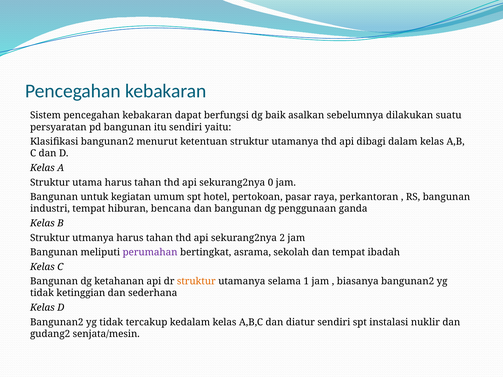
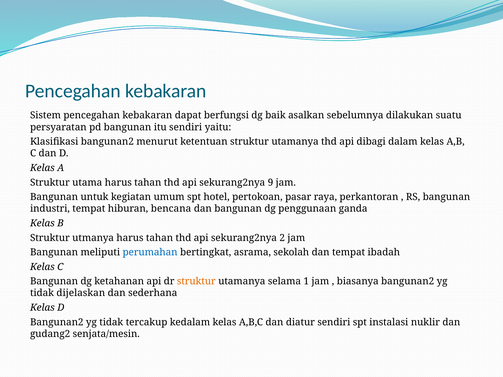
0: 0 -> 9
perumahan colour: purple -> blue
ketinggian: ketinggian -> dijelaskan
